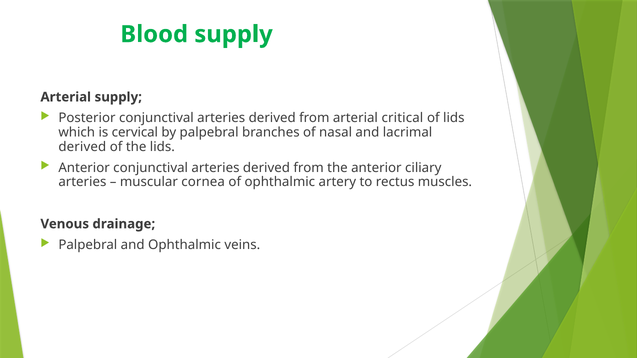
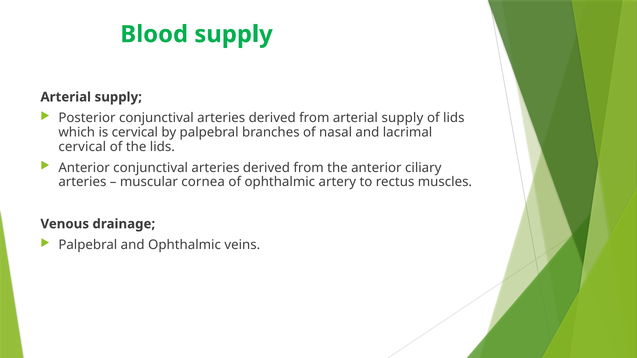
from arterial critical: critical -> supply
derived at (82, 147): derived -> cervical
